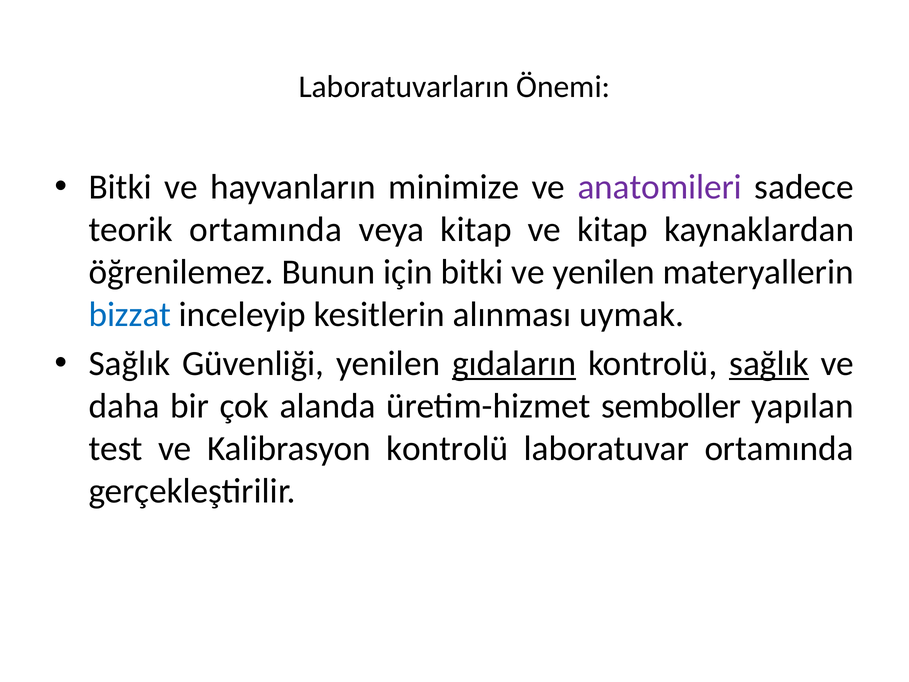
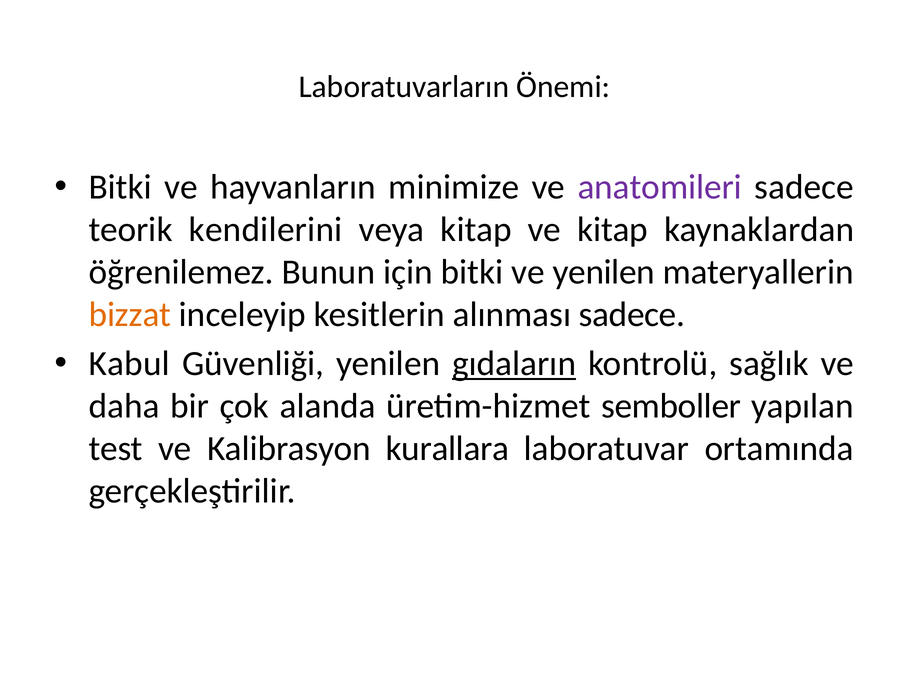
teorik ortamında: ortamında -> kendilerini
bizzat colour: blue -> orange
alınması uymak: uymak -> sadece
Sağlık at (129, 364): Sağlık -> Kabul
sağlık at (769, 364) underline: present -> none
Kalibrasyon kontrolü: kontrolü -> kurallara
